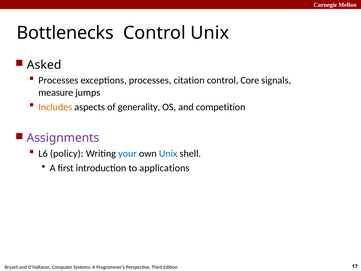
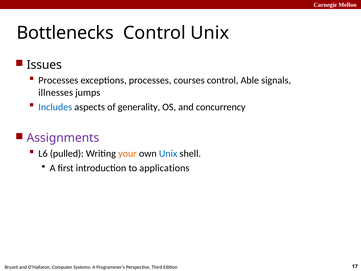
Asked: Asked -> Issues
citation: citation -> courses
Core: Core -> Able
measure: measure -> illnesses
Includes colour: orange -> blue
competition: competition -> concurrency
policy: policy -> pulled
your colour: blue -> orange
